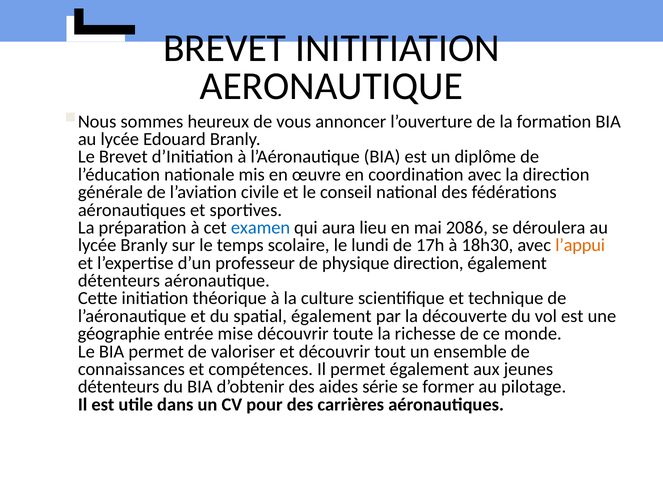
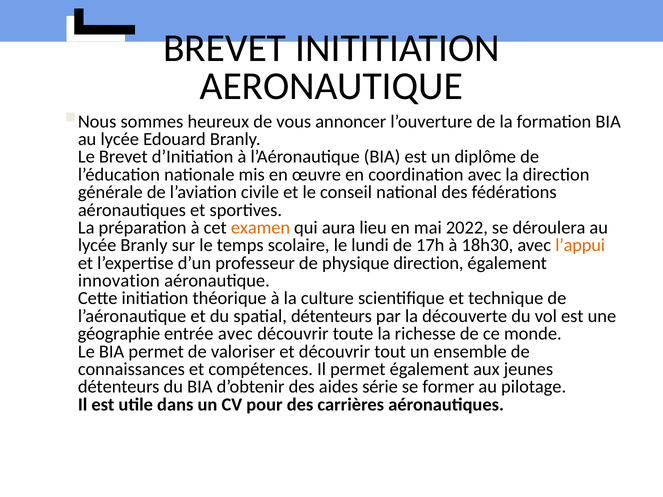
examen colour: blue -> orange
2086: 2086 -> 2022
détenteurs at (119, 281): détenteurs -> innovation
spatial également: également -> détenteurs
entrée mise: mise -> avec
